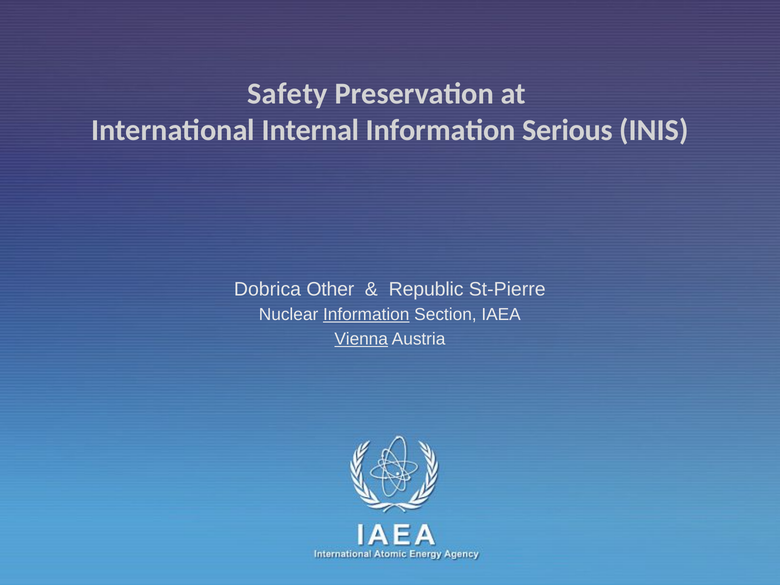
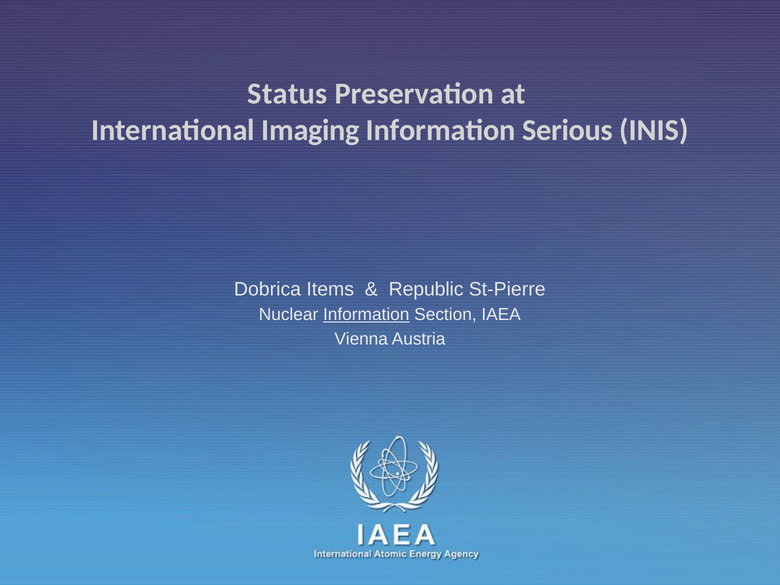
Safety: Safety -> Status
Internal: Internal -> Imaging
Other: Other -> Items
Vienna underline: present -> none
